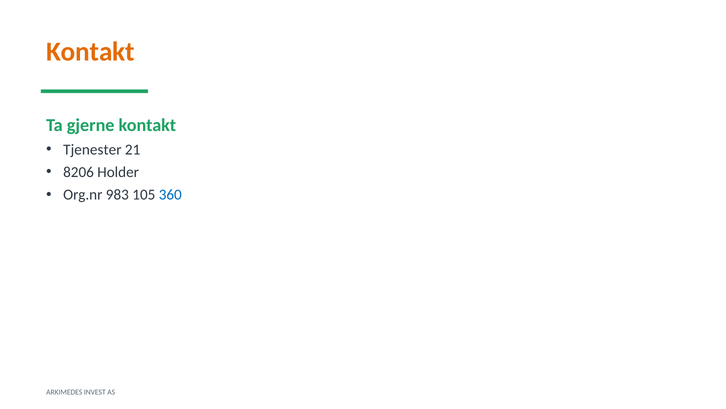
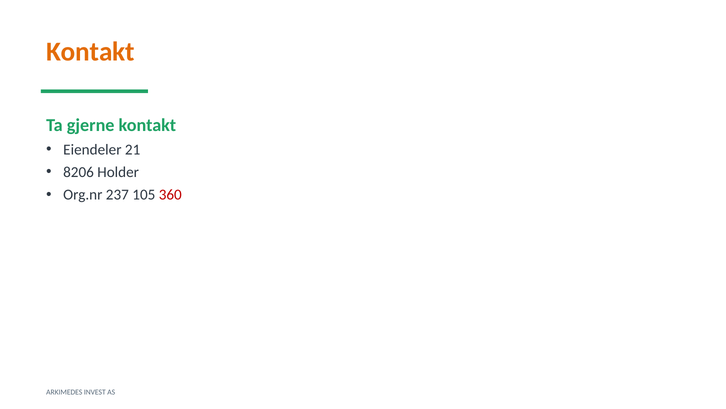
Tjenester: Tjenester -> Eiendeler
983: 983 -> 237
360 colour: blue -> red
